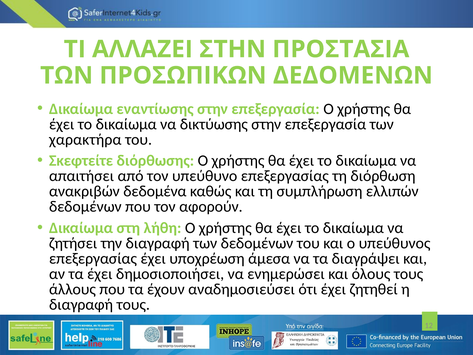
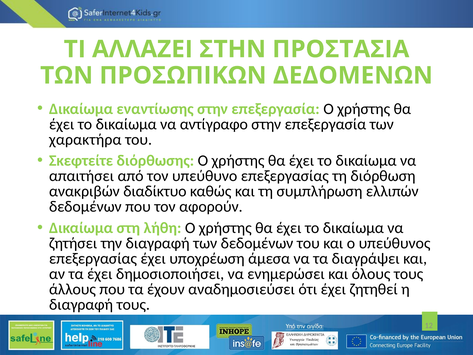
δικτύωσης: δικτύωσης -> αντίγραφο
δεδομένα: δεδομένα -> διαδίκτυο
